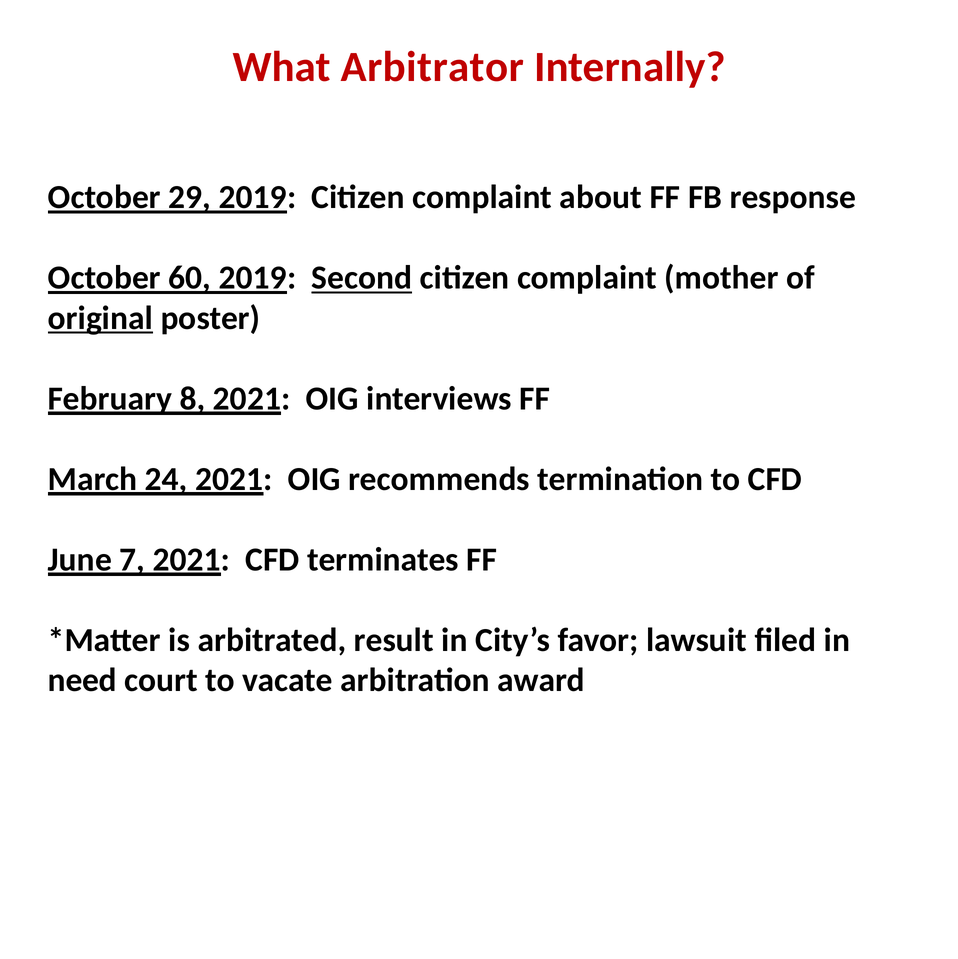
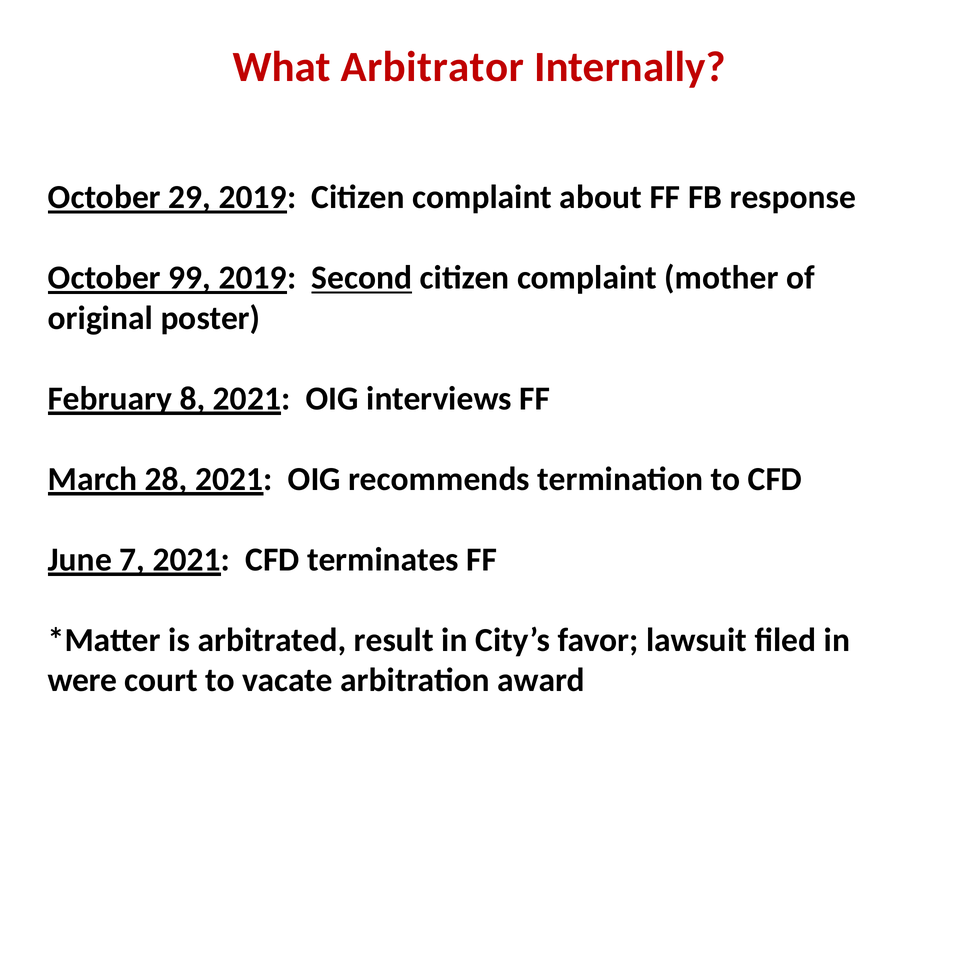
60: 60 -> 99
original underline: present -> none
24: 24 -> 28
need: need -> were
